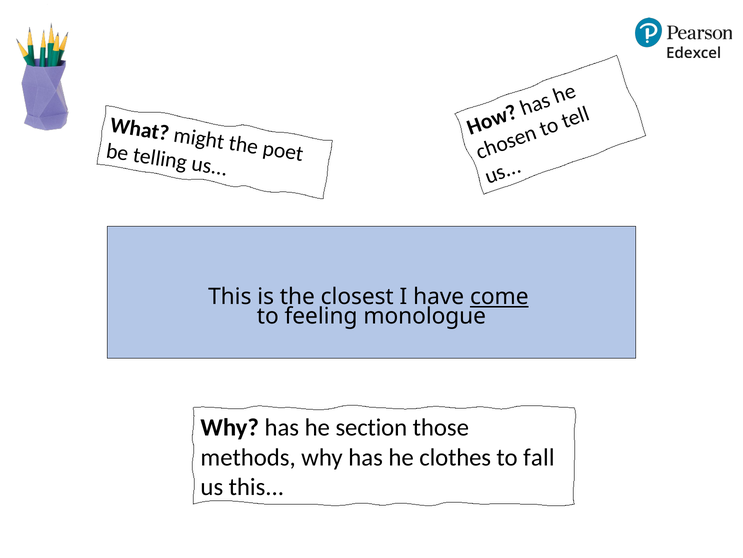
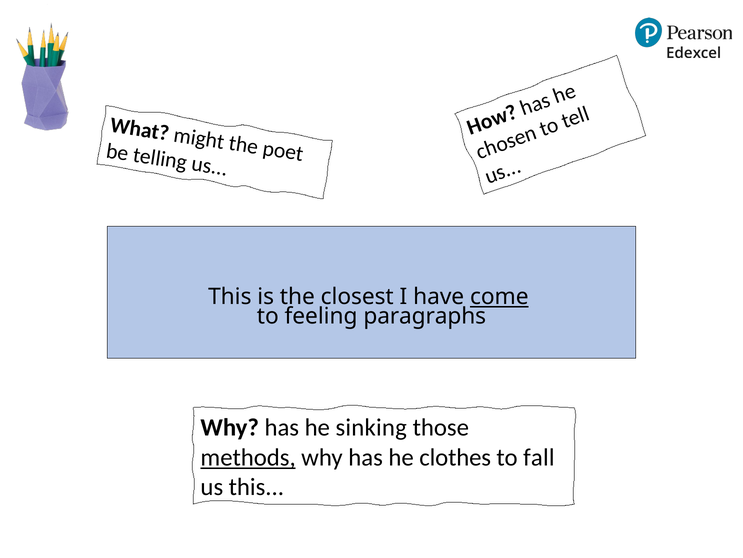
monologue: monologue -> paragraphs
section: section -> sinking
methods underline: none -> present
